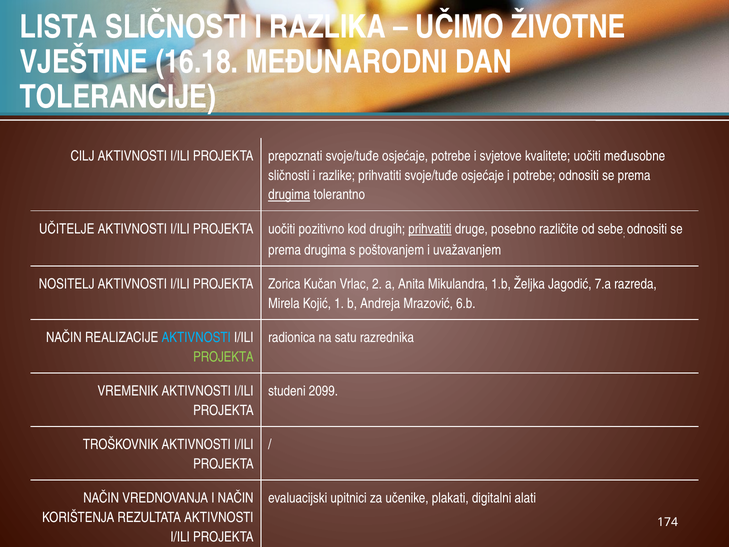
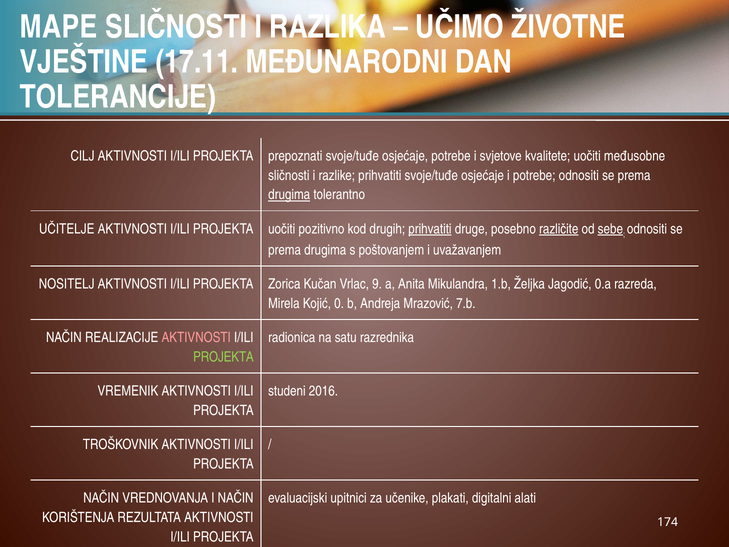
LISTA: LISTA -> MAPE
16.18: 16.18 -> 17.11
različite underline: none -> present
sebe underline: none -> present
2: 2 -> 9
7.a: 7.a -> 0.a
1: 1 -> 0
6.b: 6.b -> 7.b
AKTIVNOSTI at (196, 337) colour: light blue -> pink
2099: 2099 -> 2016
